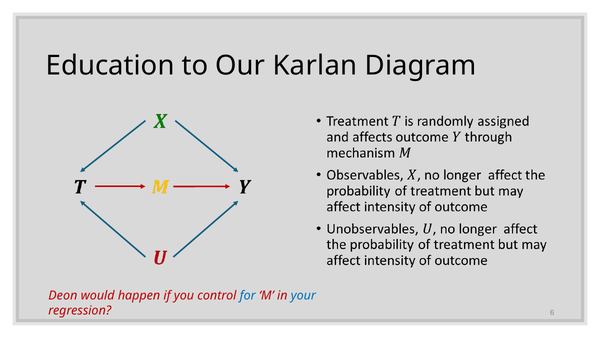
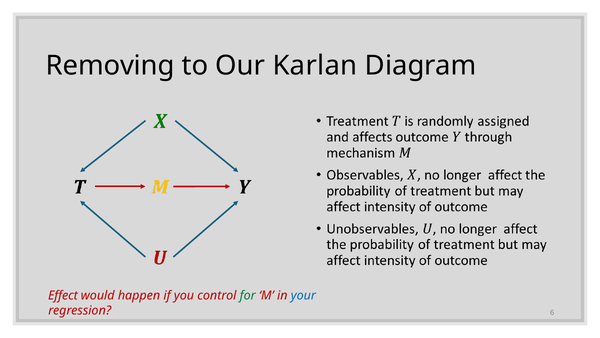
Education: Education -> Removing
Deon: Deon -> Effect
for colour: blue -> green
